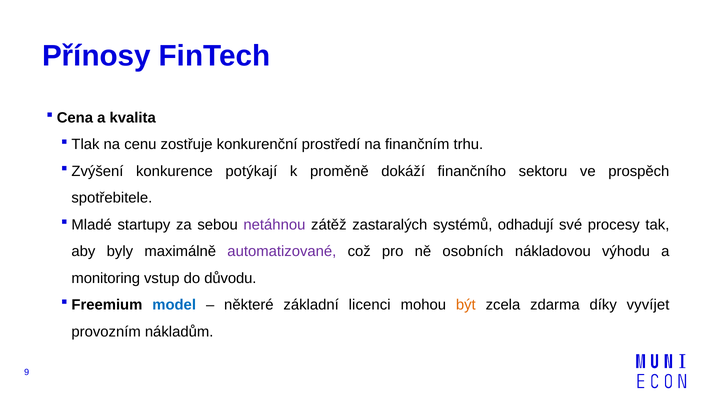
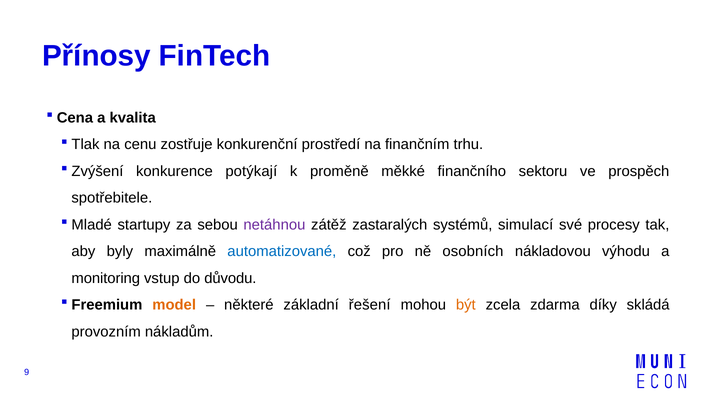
dokáží: dokáží -> měkké
odhadují: odhadují -> simulací
automatizované colour: purple -> blue
model colour: blue -> orange
licenci: licenci -> řešení
vyvíjet: vyvíjet -> skládá
